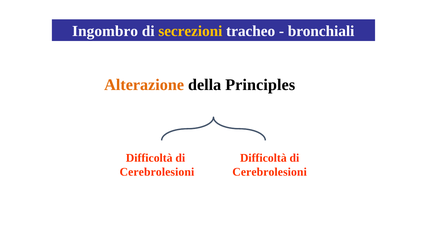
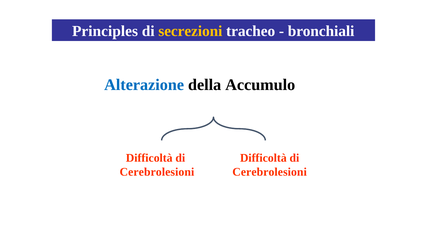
Ingombro: Ingombro -> Principles
Alterazione colour: orange -> blue
Principles: Principles -> Accumulo
